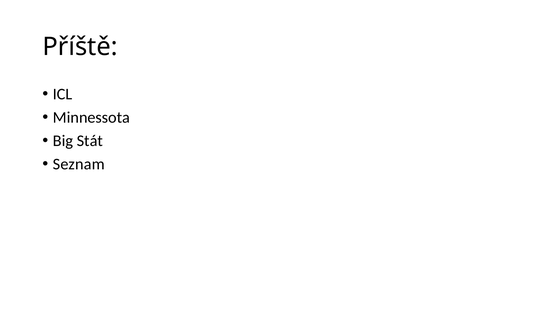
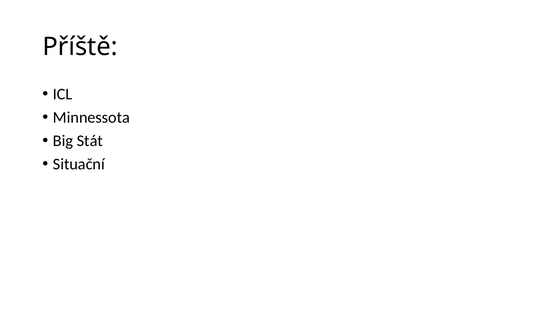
Seznam: Seznam -> Situační
